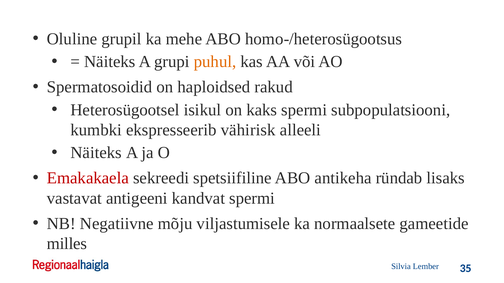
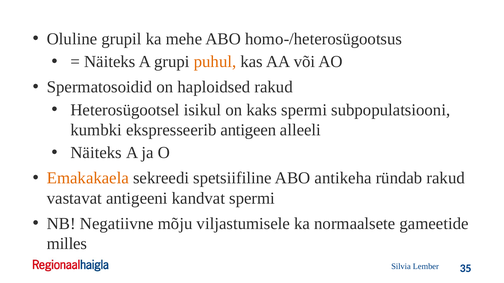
vähirisk: vähirisk -> antigeen
Emakakaela colour: red -> orange
ründab lisaks: lisaks -> rakud
